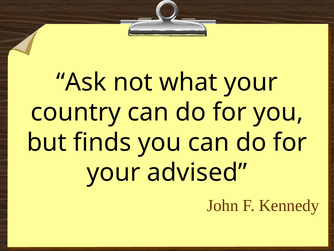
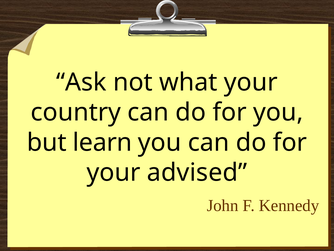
finds: finds -> learn
